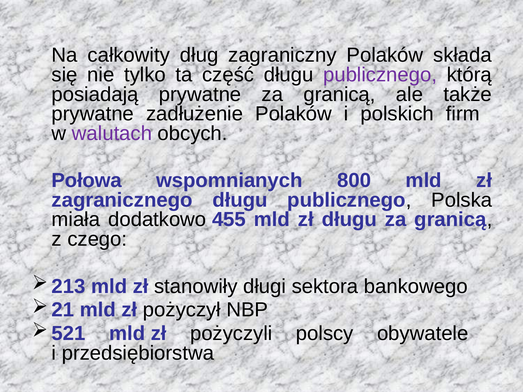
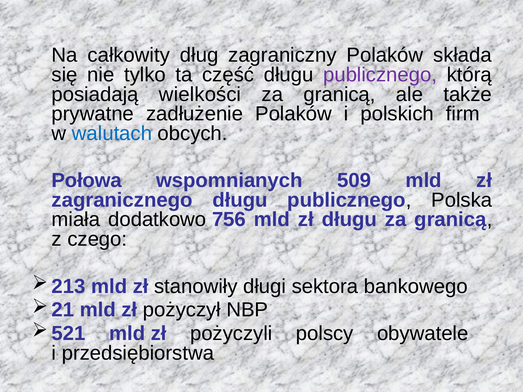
posiadają prywatne: prywatne -> wielkości
walutach colour: purple -> blue
800: 800 -> 509
455: 455 -> 756
